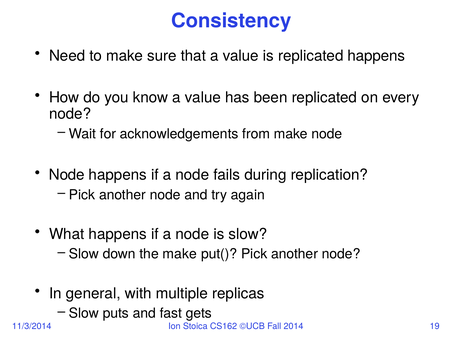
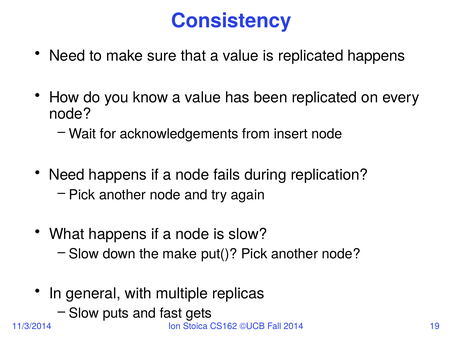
from make: make -> insert
Node at (67, 175): Node -> Need
